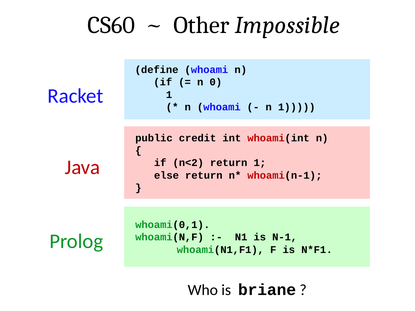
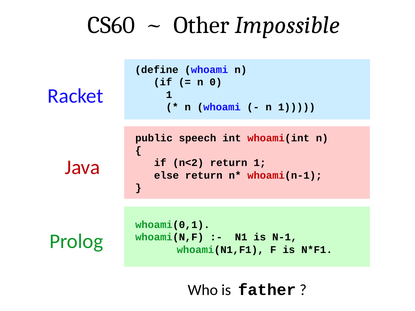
credit: credit -> speech
briane: briane -> father
